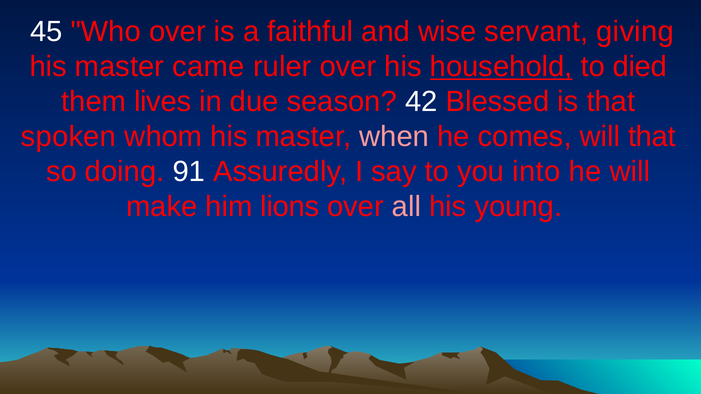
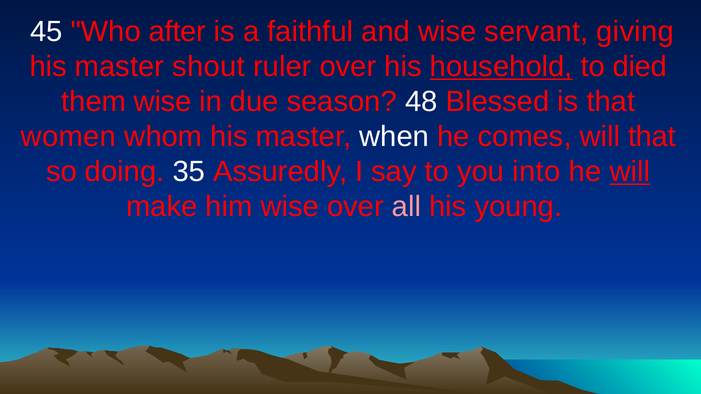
Who over: over -> after
came: came -> shout
them lives: lives -> wise
42: 42 -> 48
spoken: spoken -> women
when colour: pink -> white
91: 91 -> 35
will at (630, 172) underline: none -> present
him lions: lions -> wise
